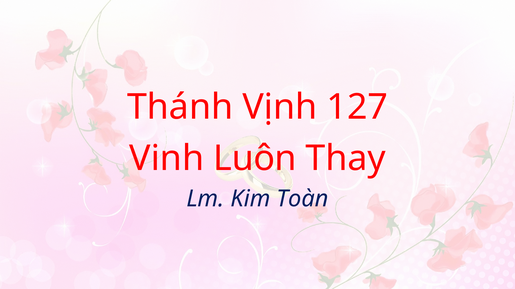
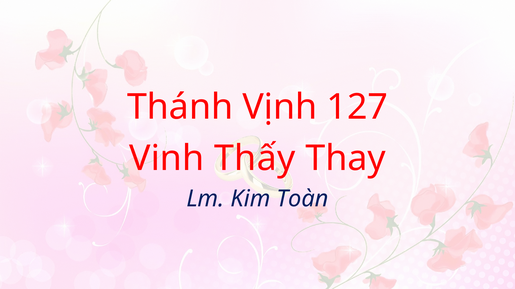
Luôn: Luôn -> Thấy
